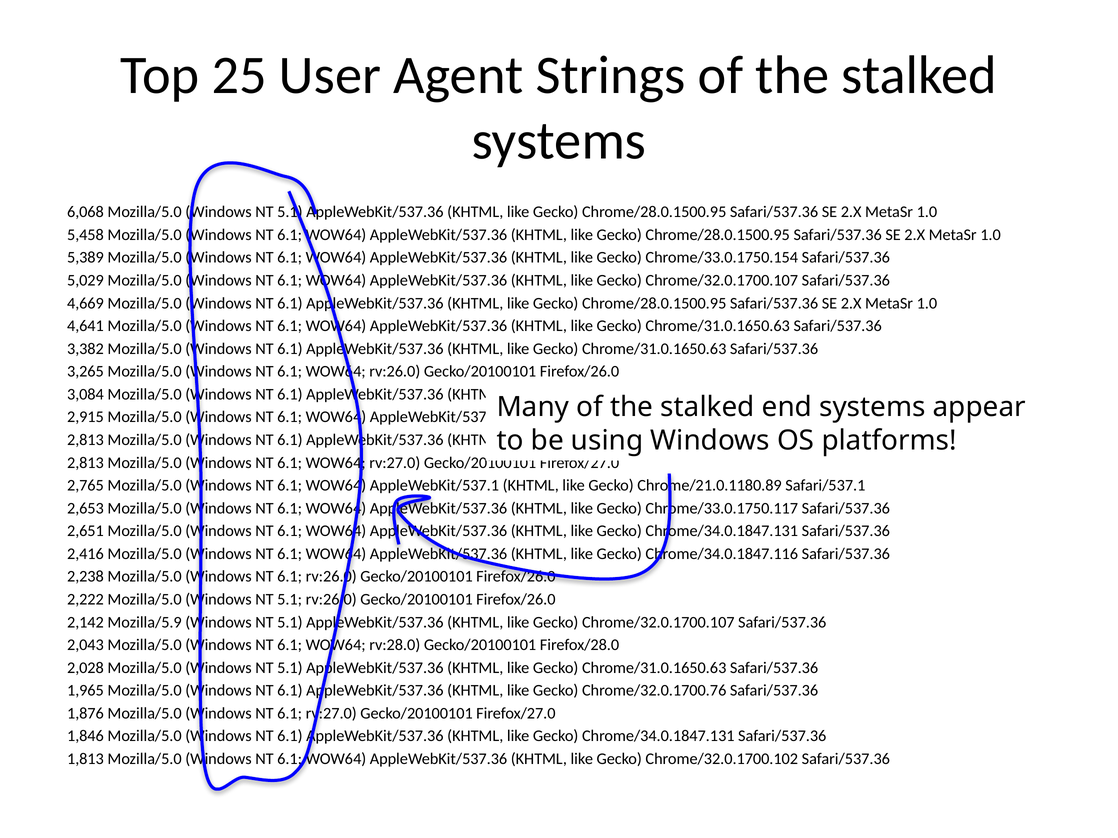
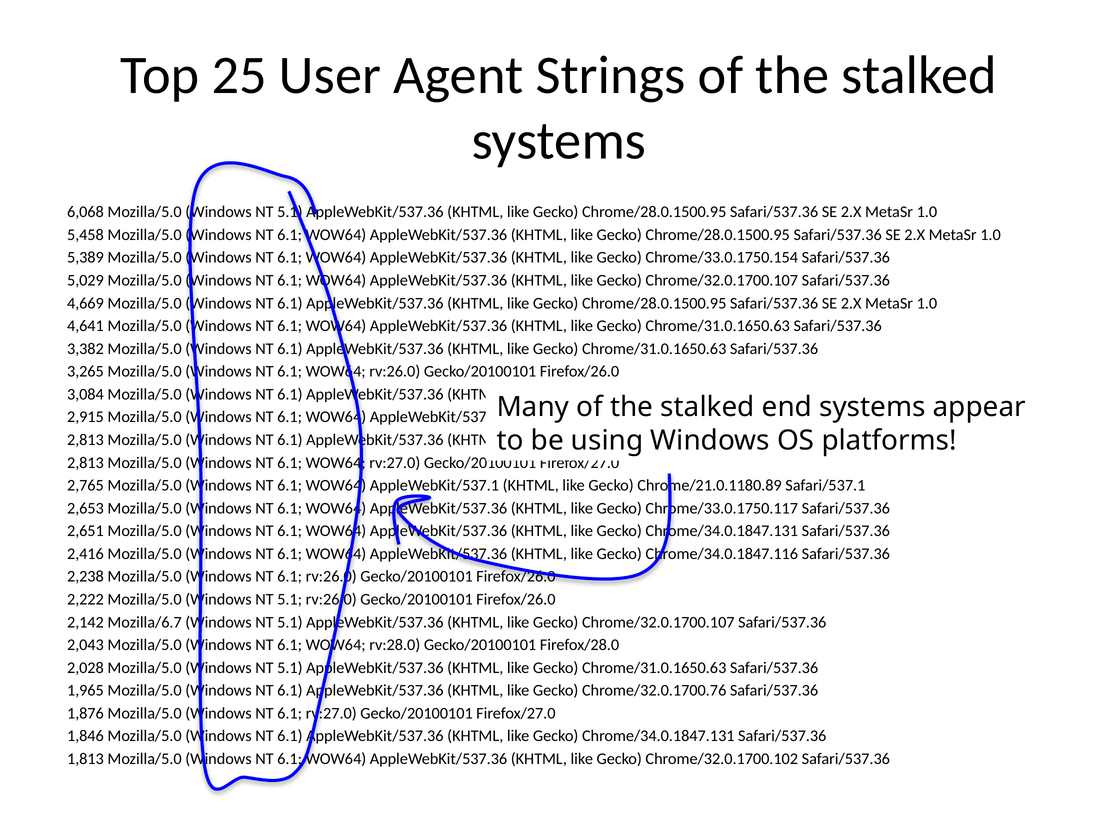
Mozilla/5.9: Mozilla/5.9 -> Mozilla/6.7
